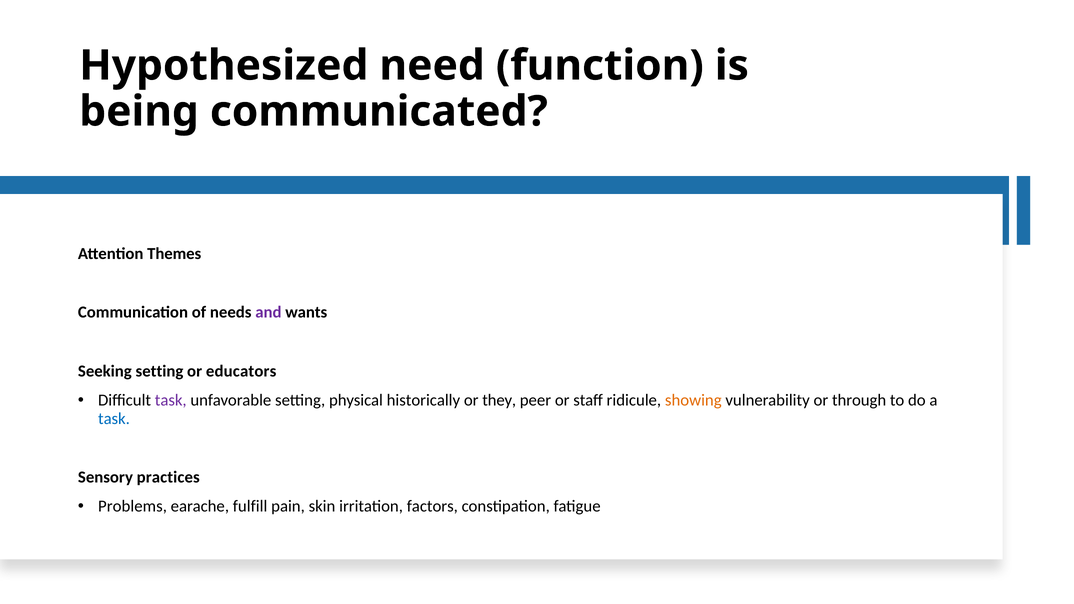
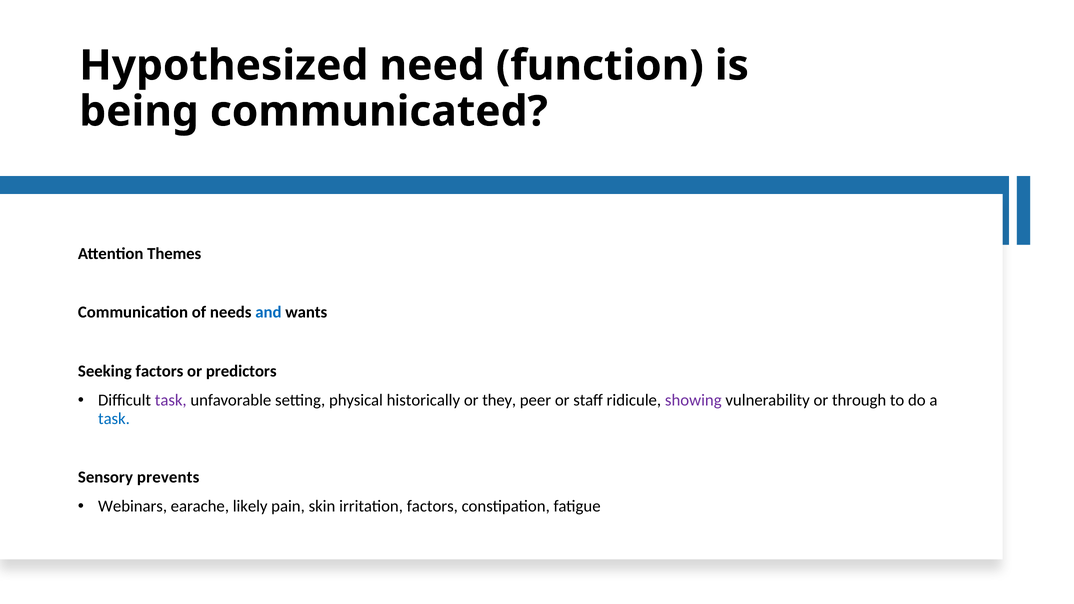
and colour: purple -> blue
Seeking setting: setting -> factors
educators: educators -> predictors
showing colour: orange -> purple
practices: practices -> prevents
Problems: Problems -> Webinars
fulfill: fulfill -> likely
